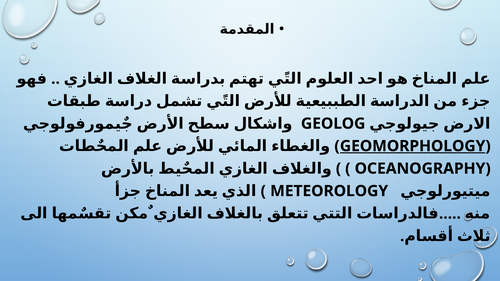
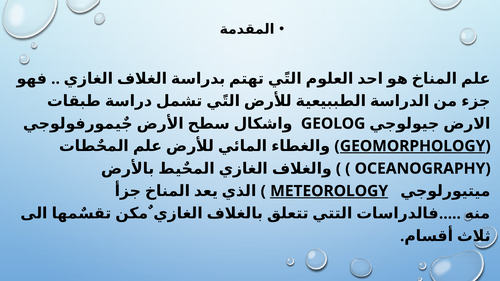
METEOROLOGY underline: none -> present
